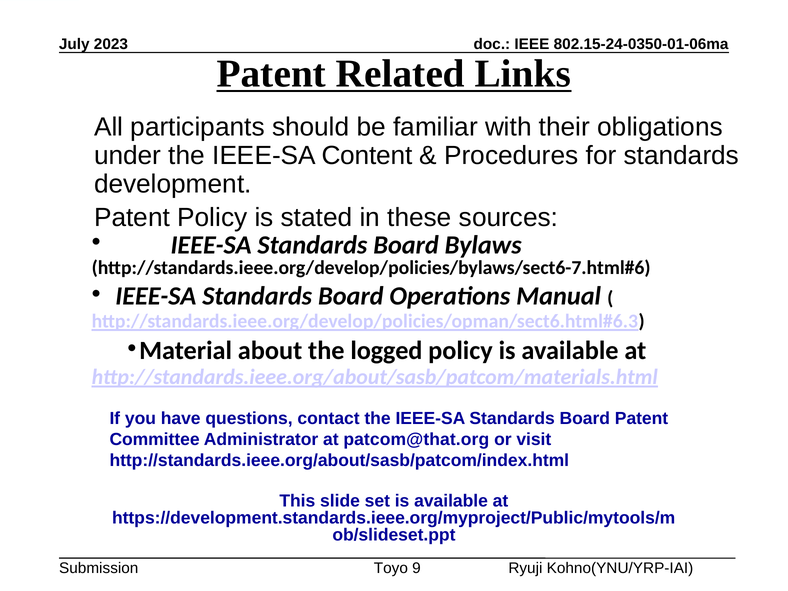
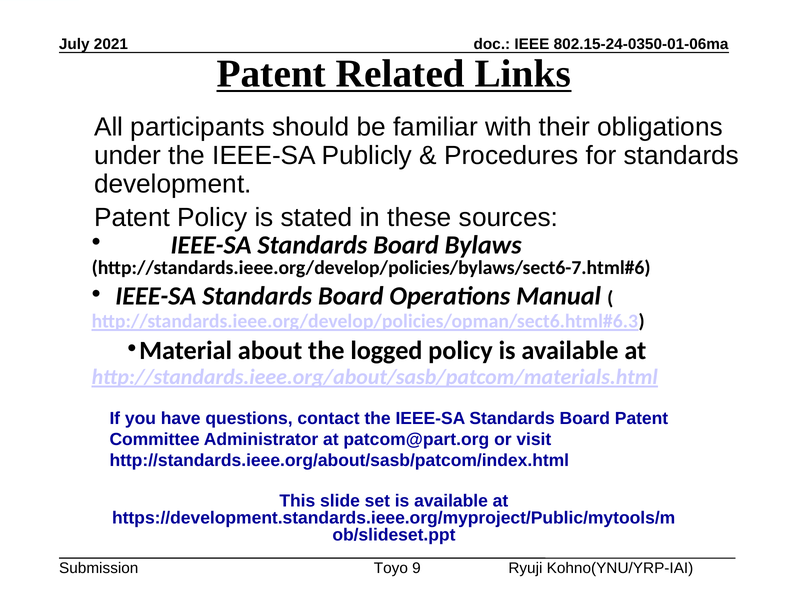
2023: 2023 -> 2021
Content: Content -> Publicly
patcom@that.org: patcom@that.org -> patcom@part.org
